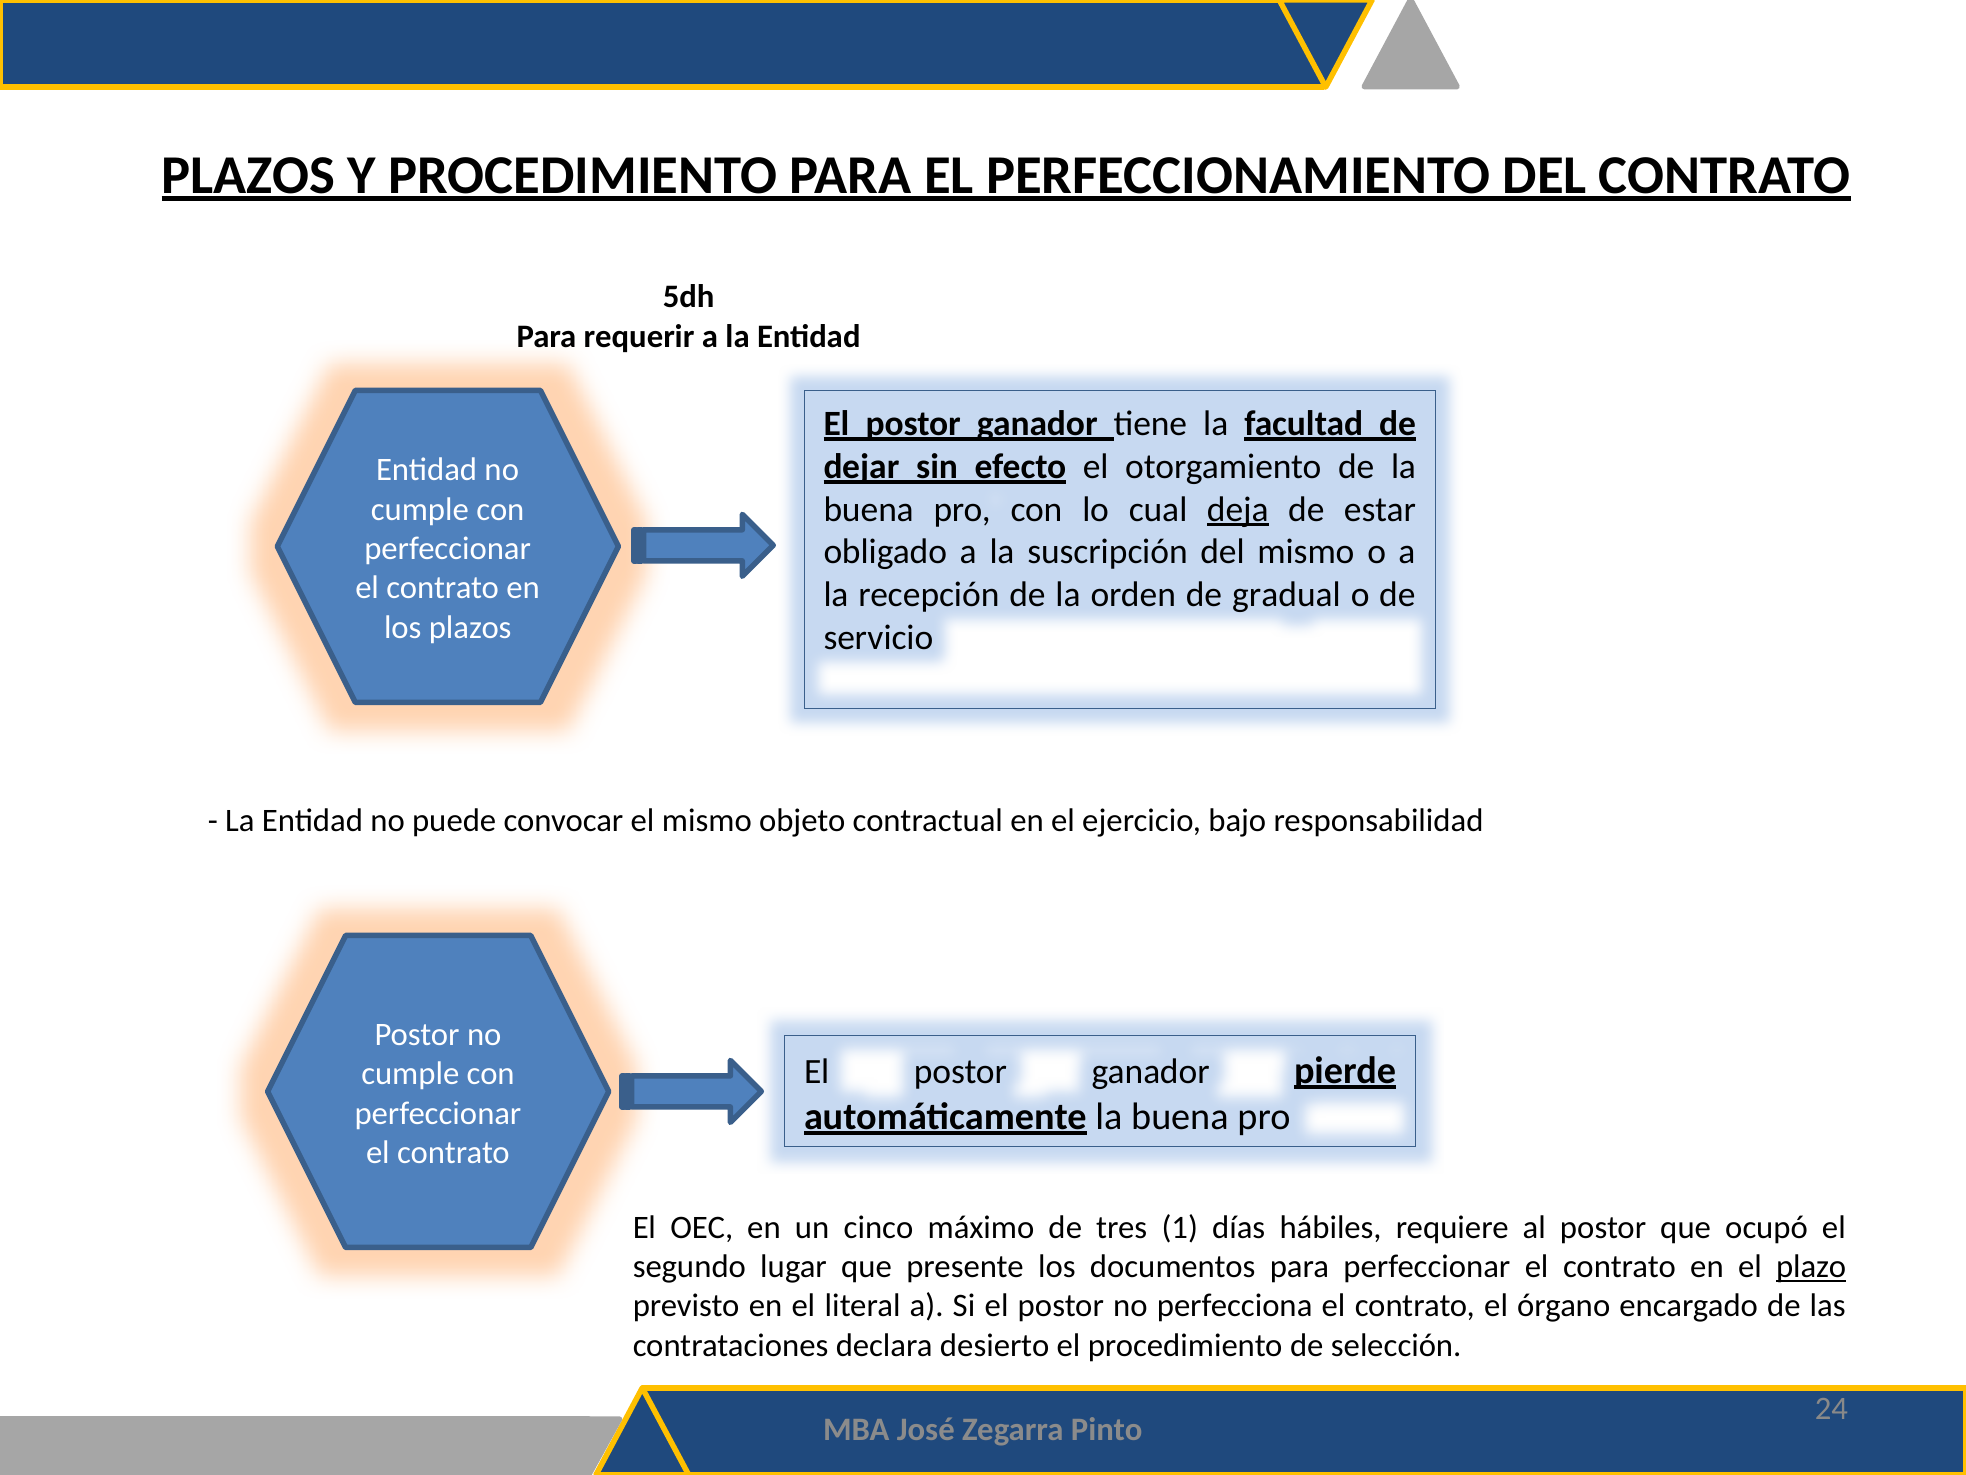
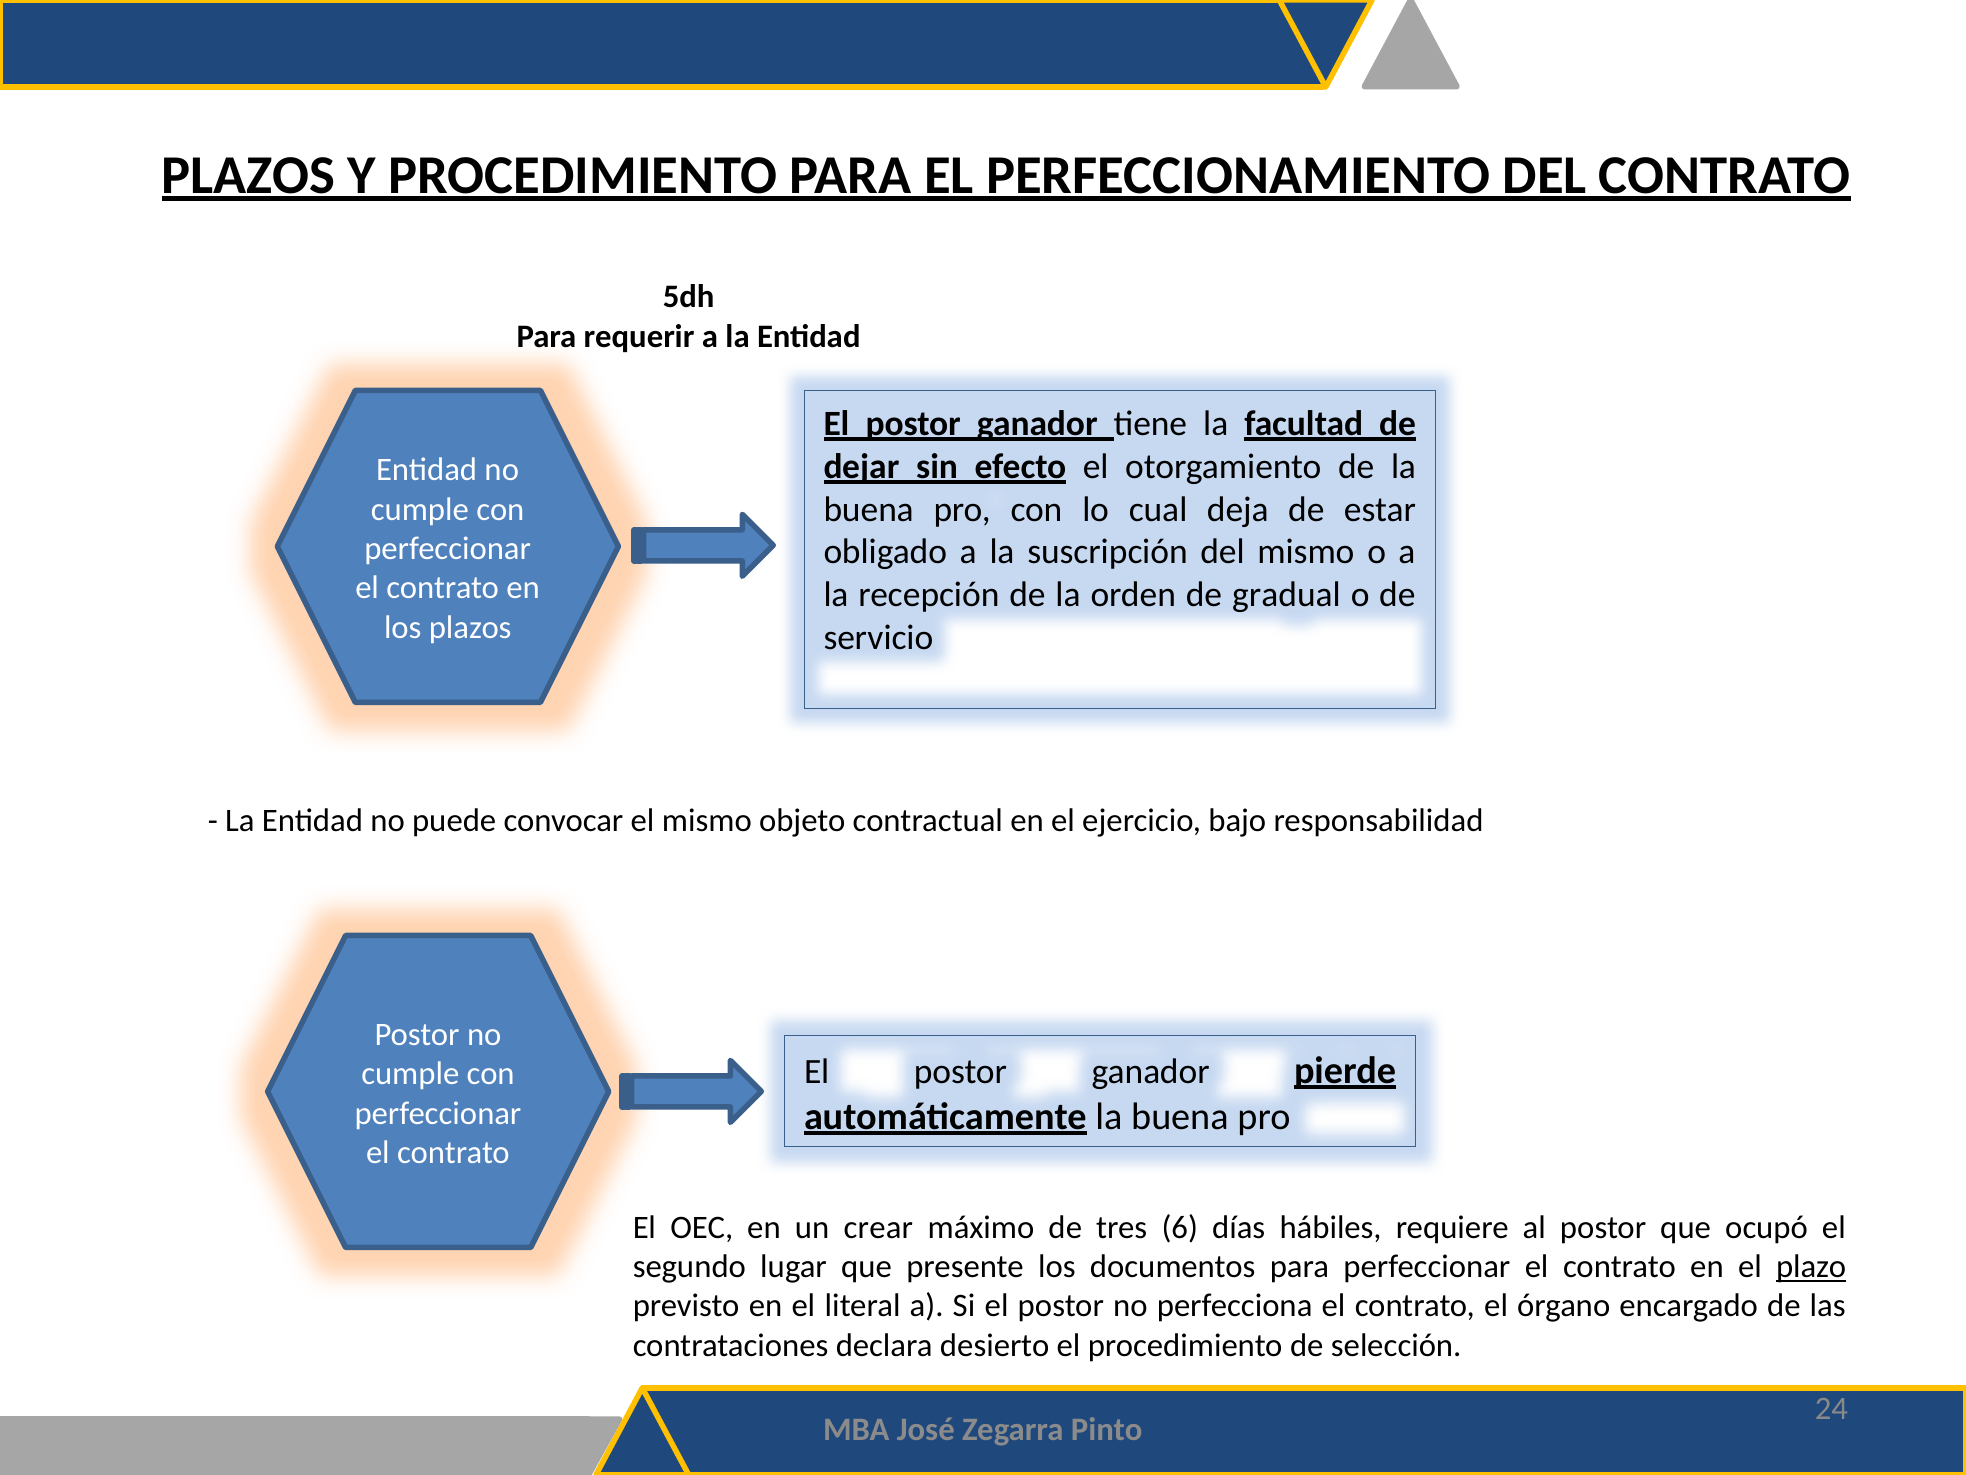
deja underline: present -> none
cinco: cinco -> crear
1: 1 -> 6
